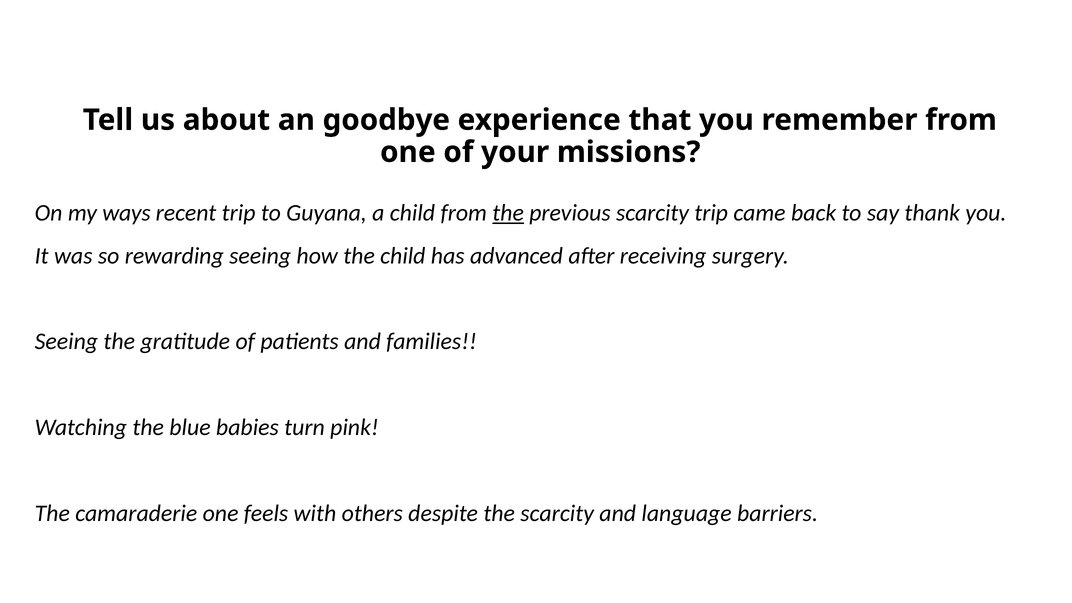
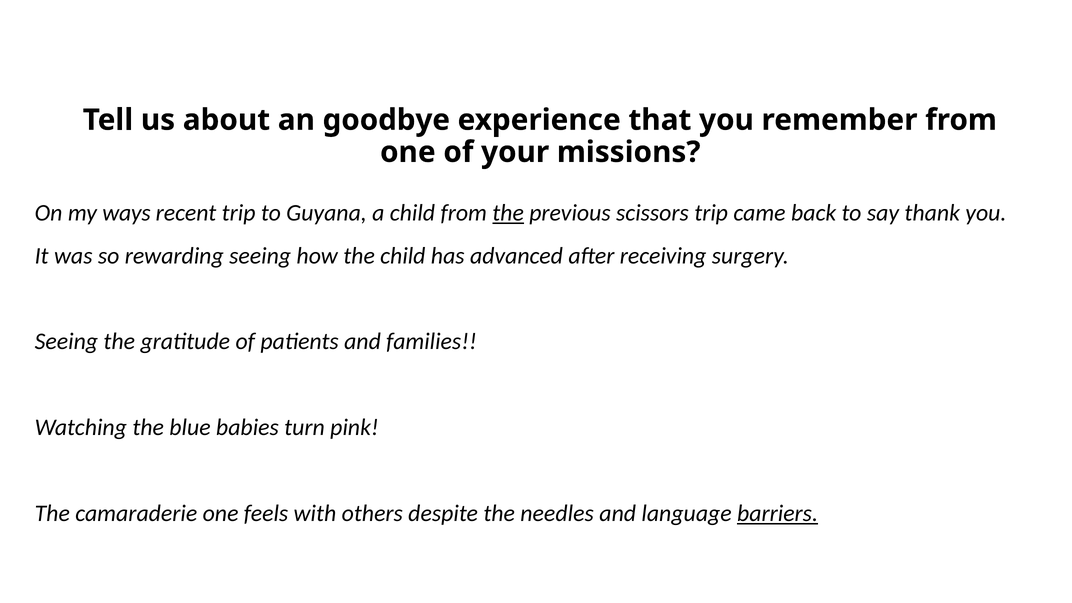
previous scarcity: scarcity -> scissors
the scarcity: scarcity -> needles
barriers underline: none -> present
